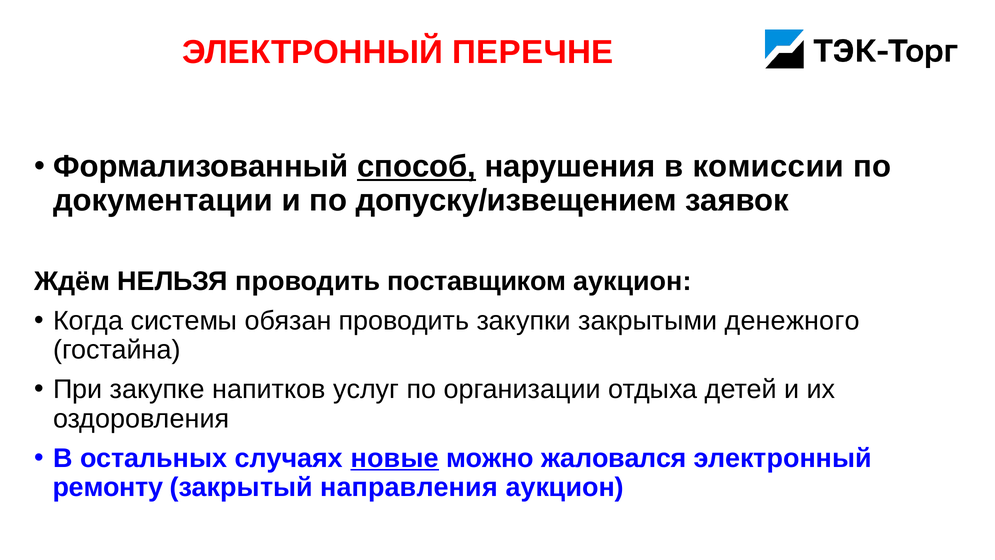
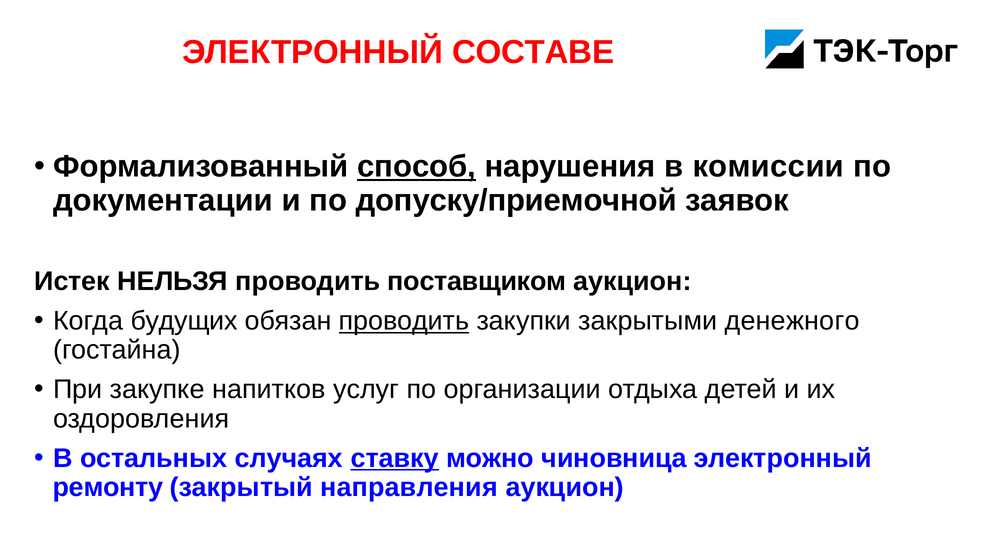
ПЕРЕЧНЕ: ПЕРЕЧНЕ -> СОСТАВЕ
допуску/извещением: допуску/извещением -> допуску/приемочной
Ждём: Ждём -> Истек
системы: системы -> будущих
проводить at (404, 321) underline: none -> present
новые: новые -> ставку
жаловался: жаловался -> чиновница
